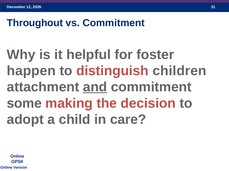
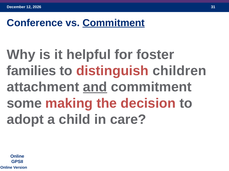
Throughout: Throughout -> Conference
Commitment at (114, 23) underline: none -> present
happen: happen -> families
